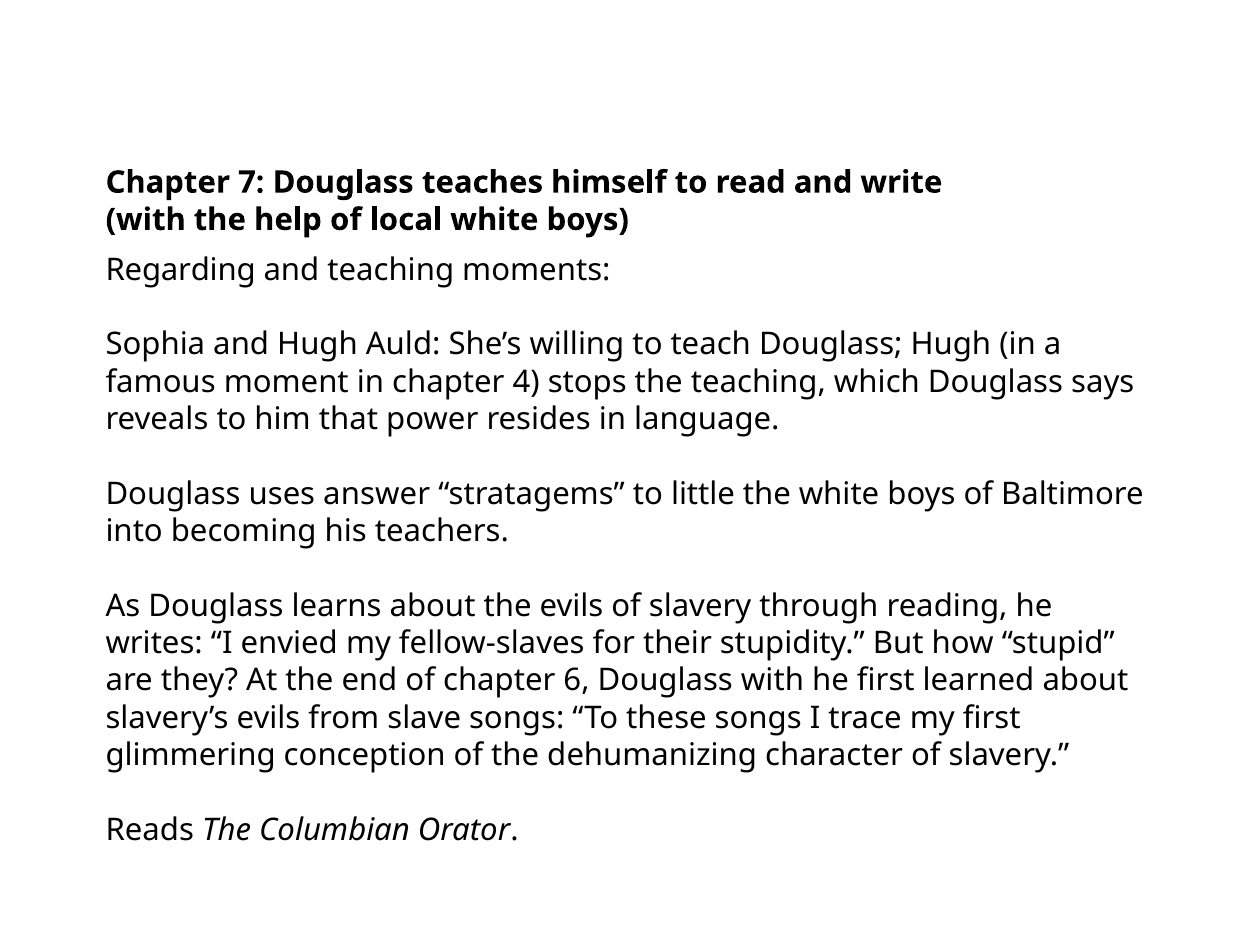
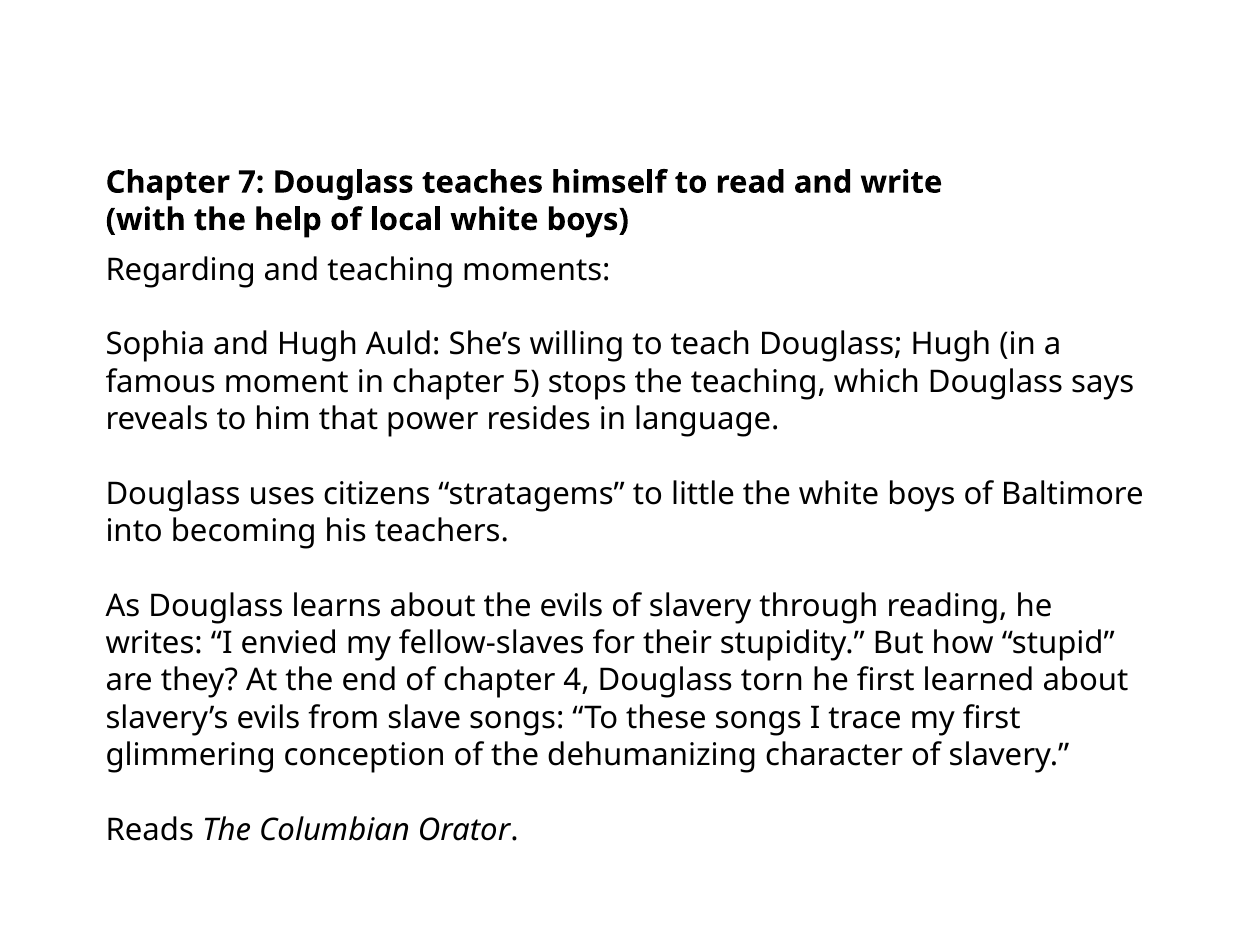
4: 4 -> 5
answer: answer -> citizens
6: 6 -> 4
Douglass with: with -> torn
